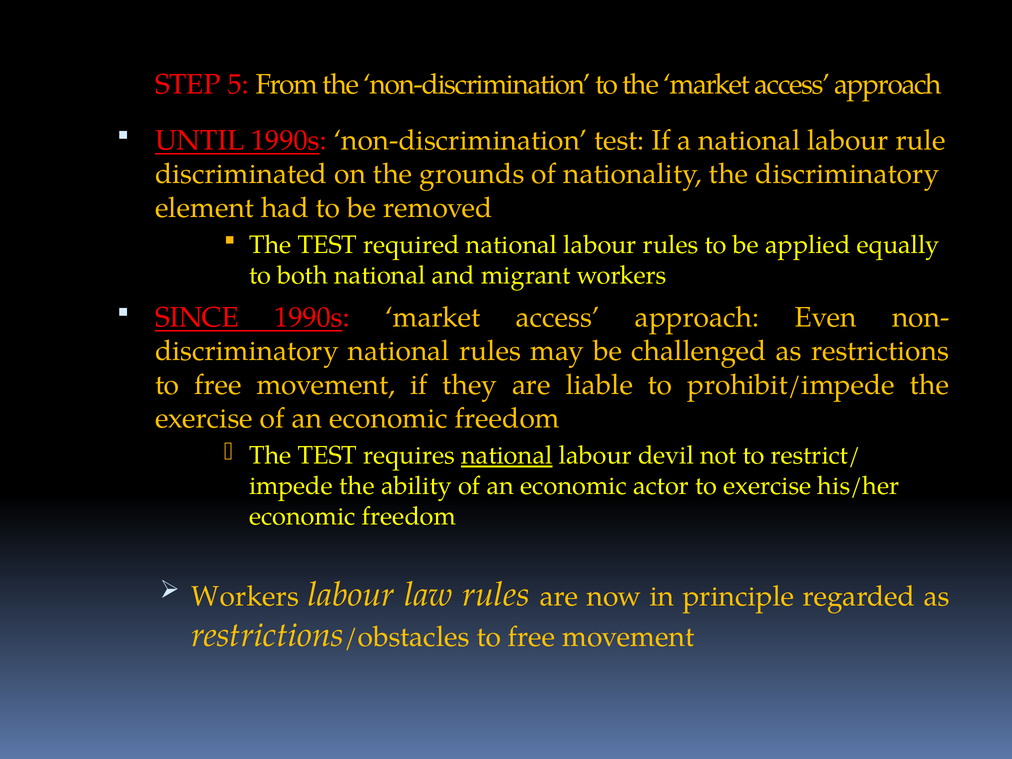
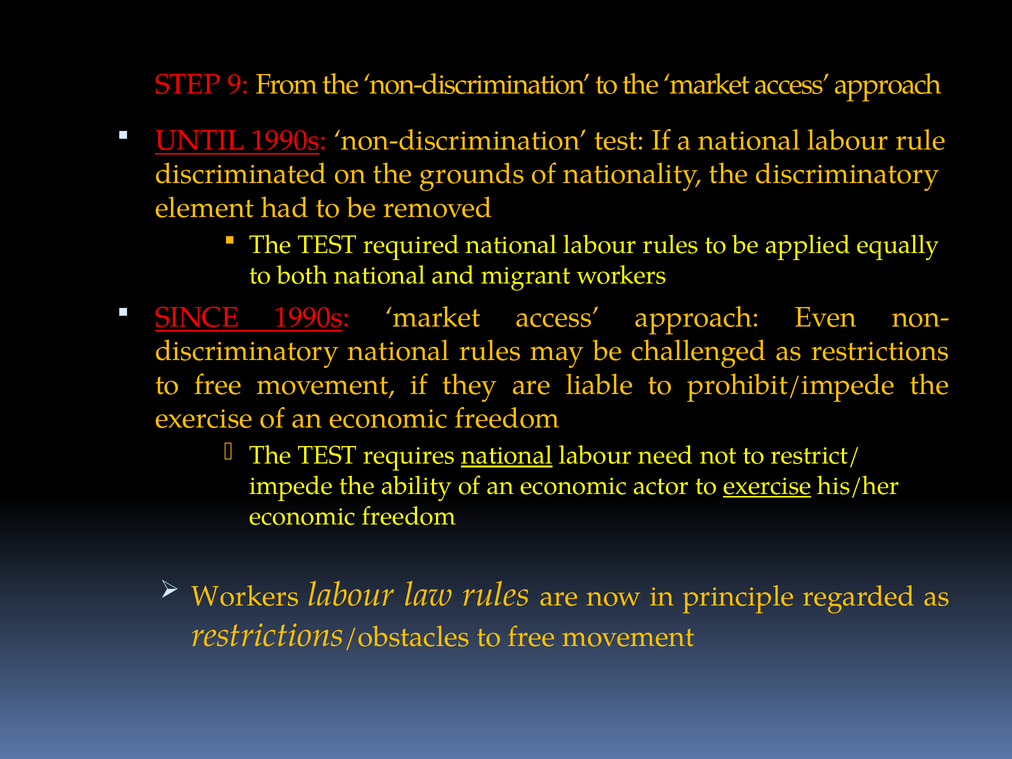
5: 5 -> 9
devil: devil -> need
exercise at (767, 486) underline: none -> present
